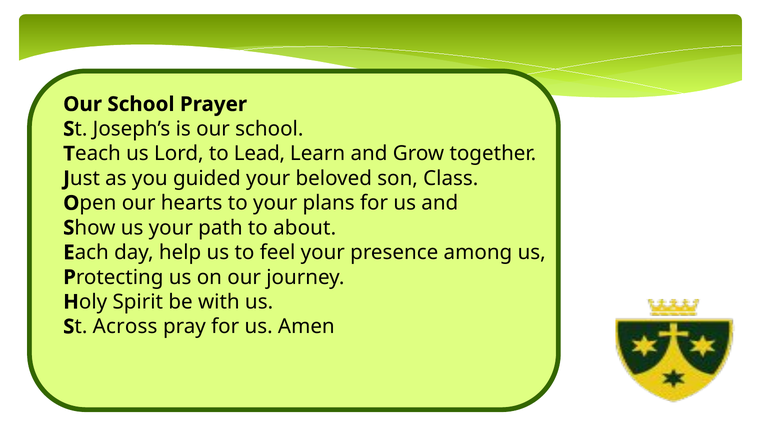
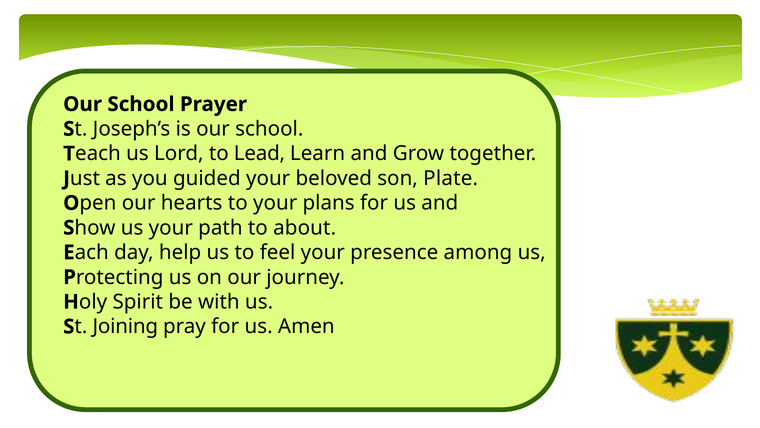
Class: Class -> Plate
Across: Across -> Joining
